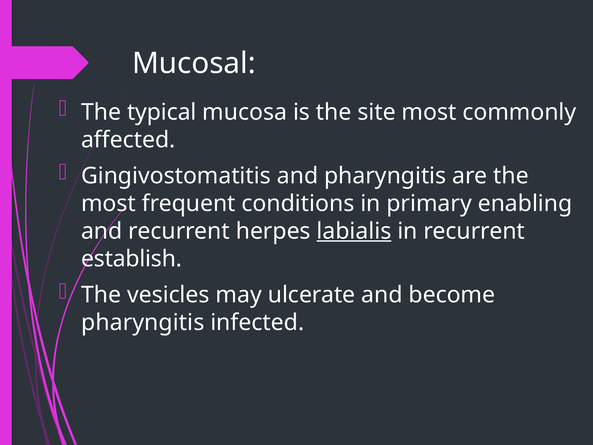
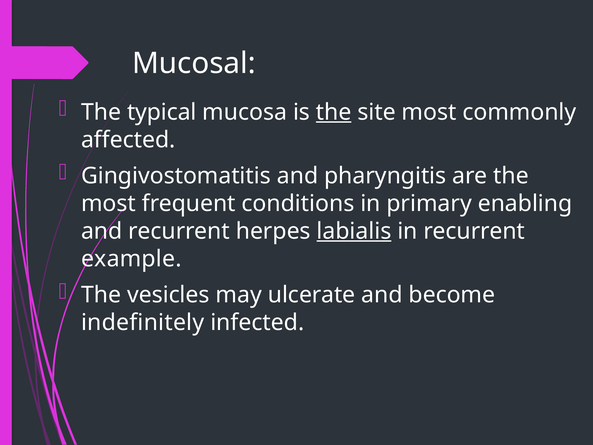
the at (334, 112) underline: none -> present
establish: establish -> example
pharyngitis at (143, 322): pharyngitis -> indefinitely
